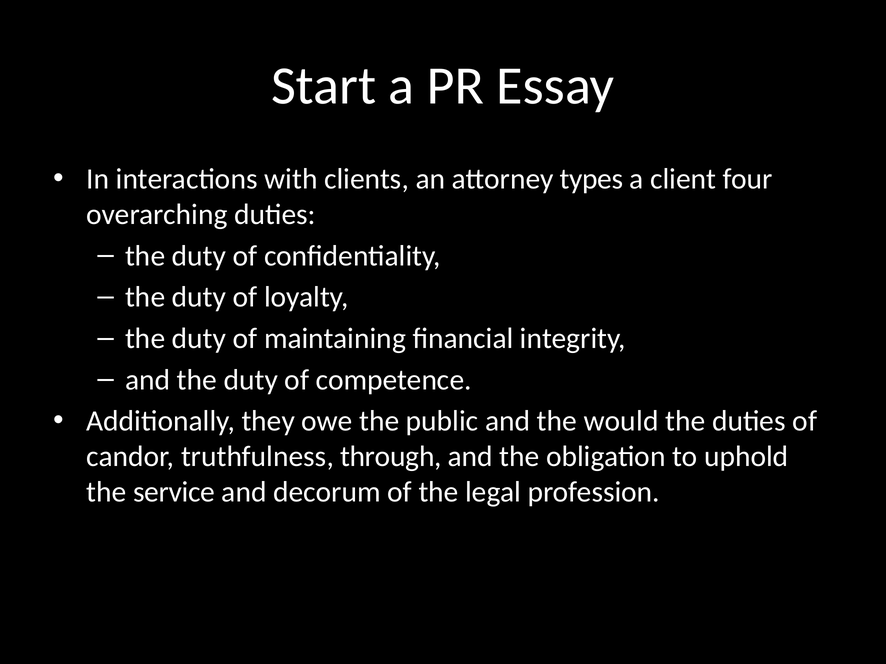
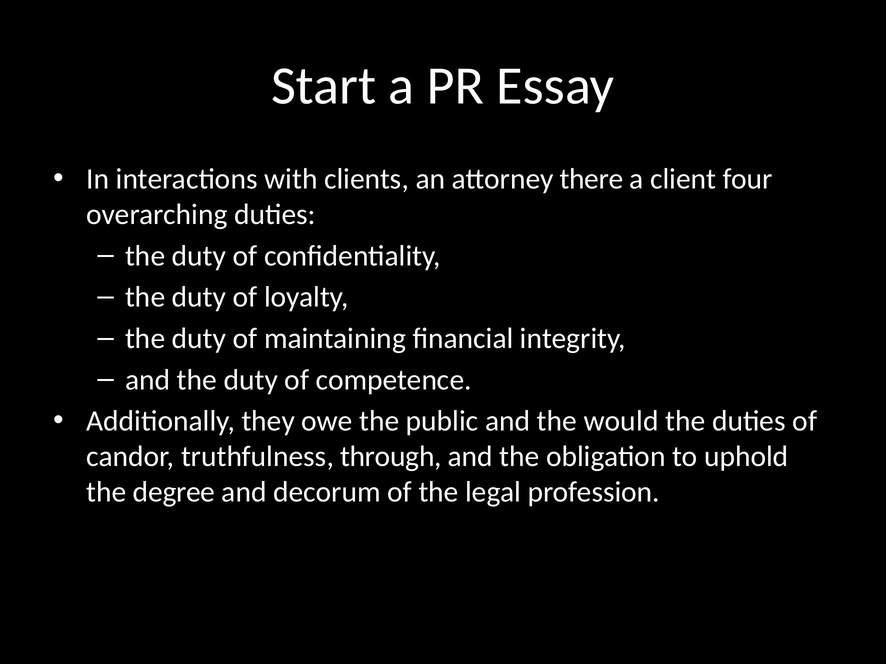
types: types -> there
service: service -> degree
